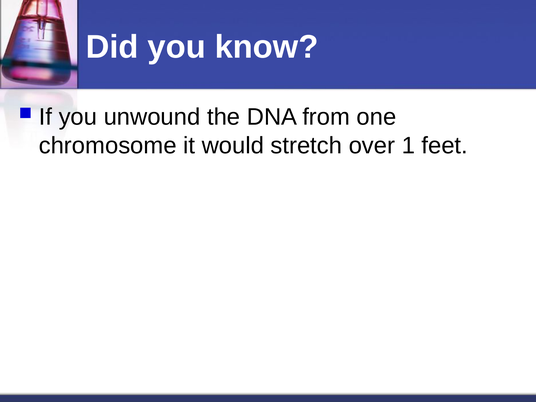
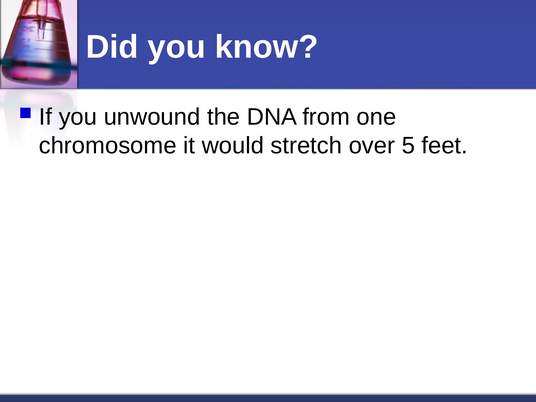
1: 1 -> 5
